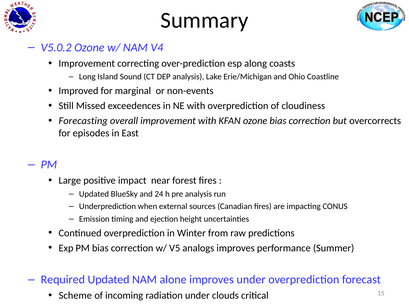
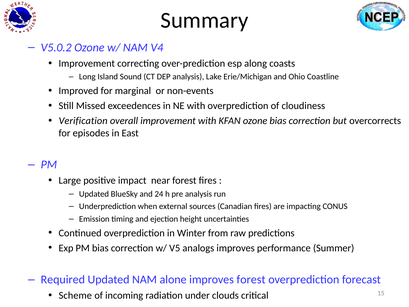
Forecasting: Forecasting -> Verification
improves under: under -> forest
